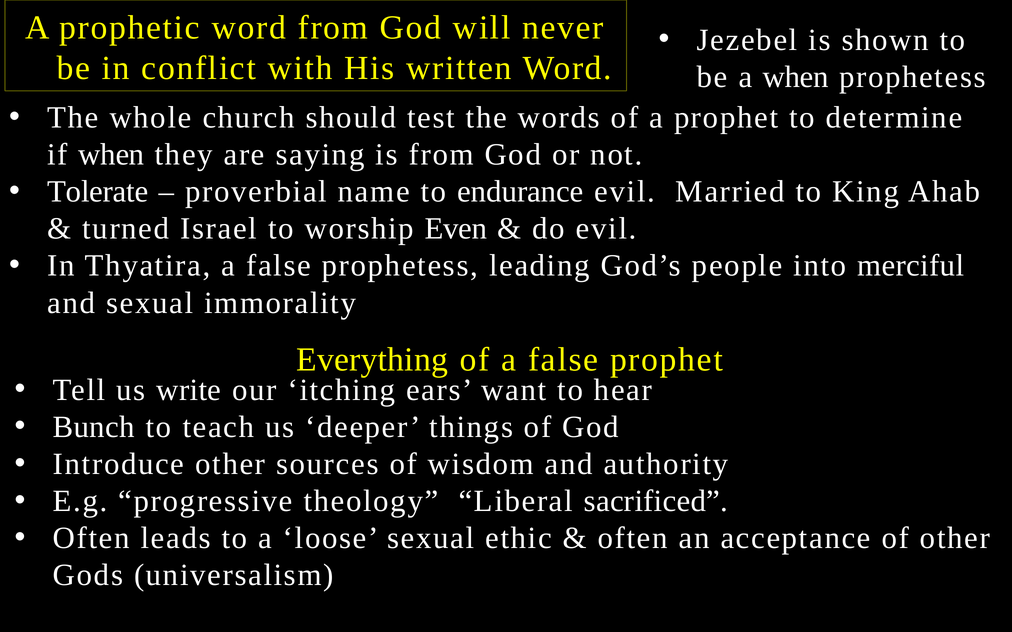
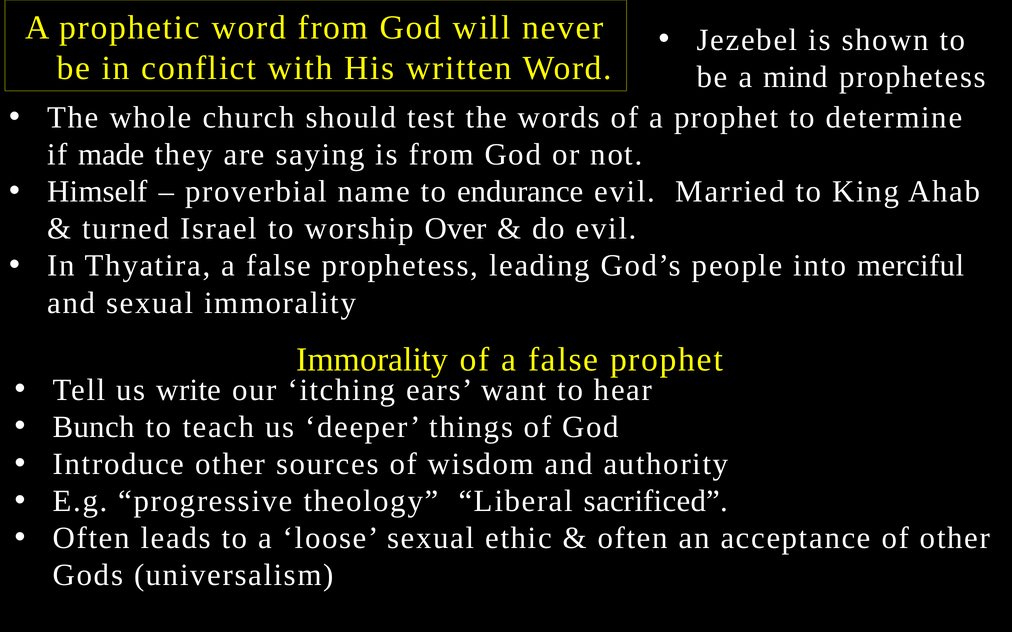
a when: when -> mind
if when: when -> made
Tolerate: Tolerate -> Himself
Even: Even -> Over
Everything at (372, 360): Everything -> Immorality
